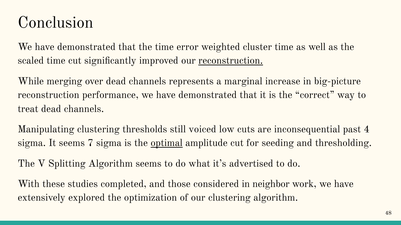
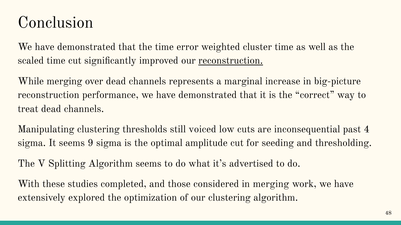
7: 7 -> 9
optimal underline: present -> none
in neighbor: neighbor -> merging
